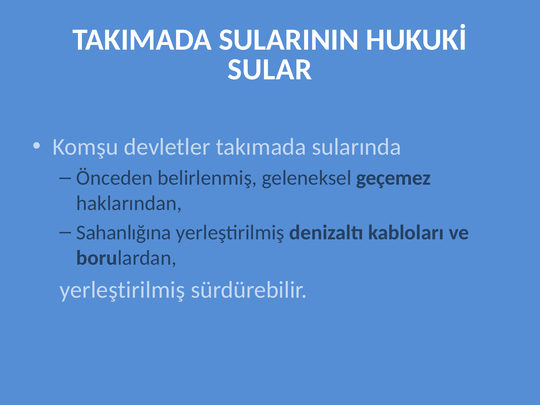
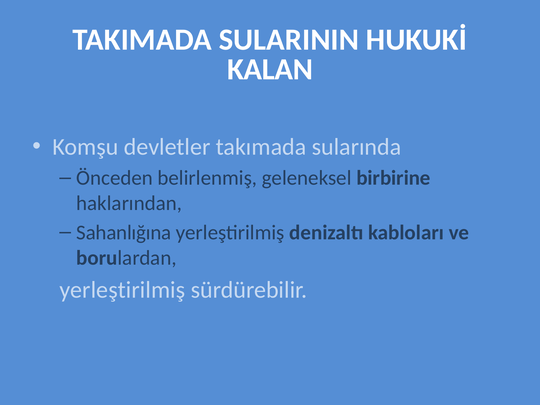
SULAR: SULAR -> KALAN
geçemez: geçemez -> birbirine
